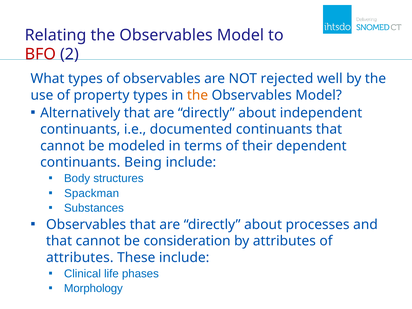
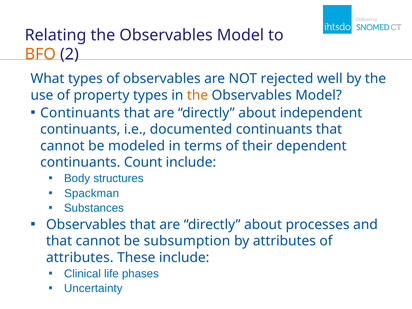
BFO colour: red -> orange
Alternatively at (80, 113): Alternatively -> Continuants
Being: Being -> Count
consideration: consideration -> subsumption
Morphology: Morphology -> Uncertainty
